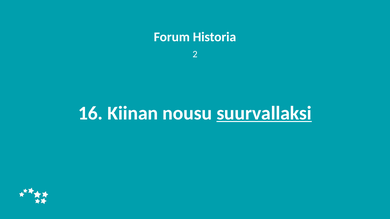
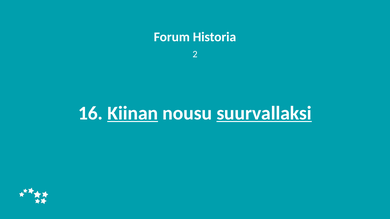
Kiinan underline: none -> present
